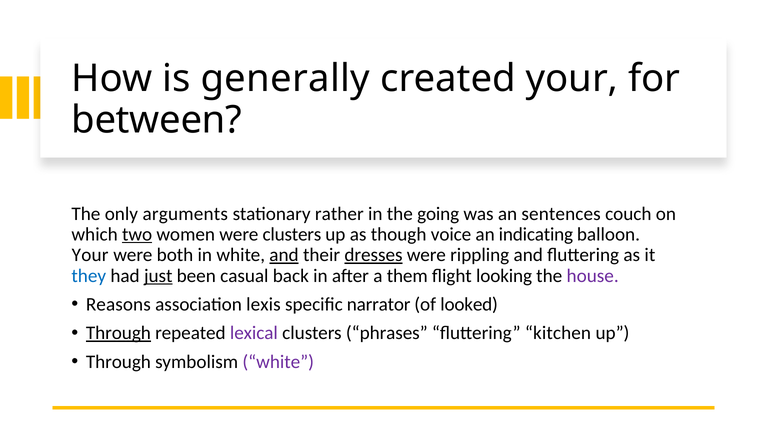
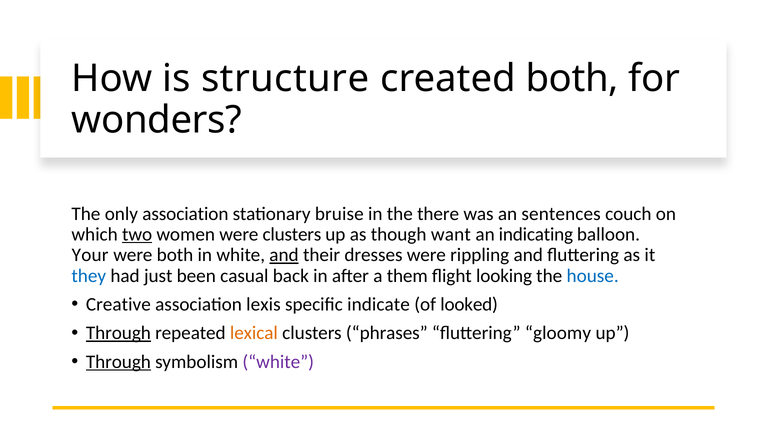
generally: generally -> structure
created your: your -> both
between: between -> wonders
only arguments: arguments -> association
rather: rather -> bruise
going: going -> there
voice: voice -> want
dresses underline: present -> none
just underline: present -> none
house colour: purple -> blue
Reasons: Reasons -> Creative
narrator: narrator -> indicate
lexical colour: purple -> orange
kitchen: kitchen -> gloomy
Through at (118, 362) underline: none -> present
